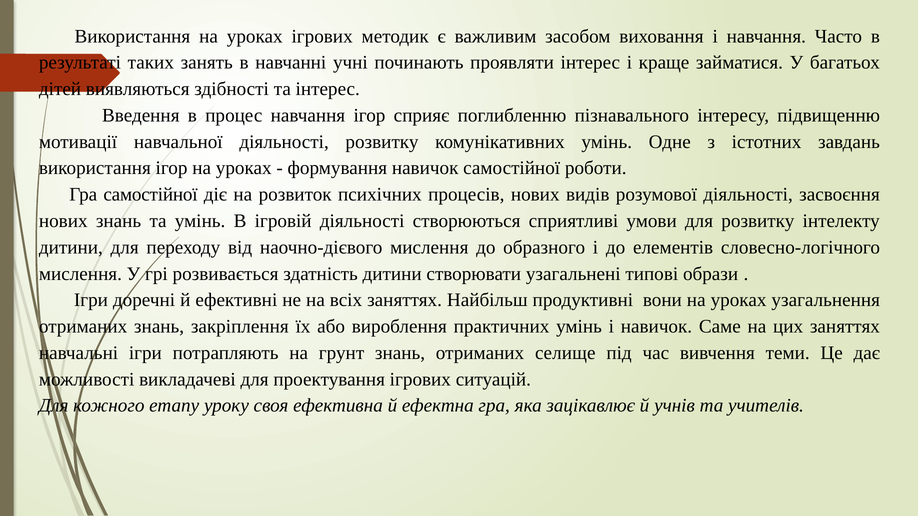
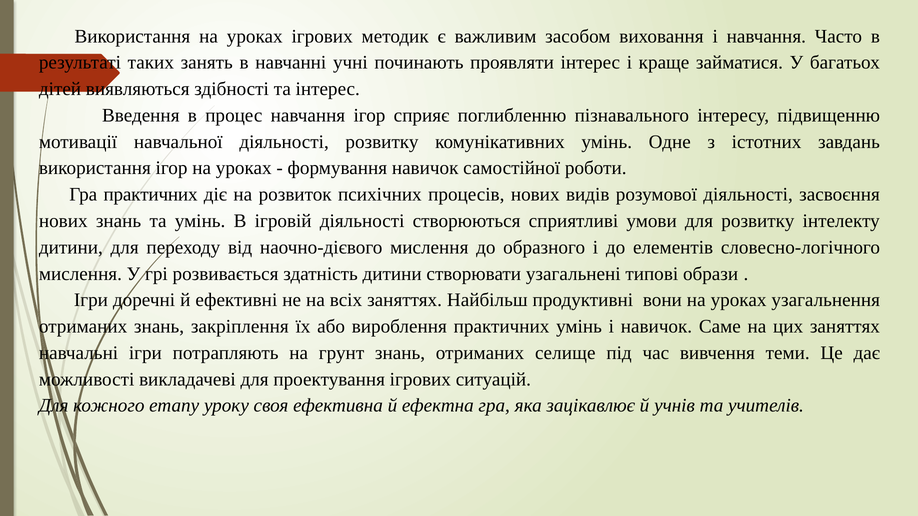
Гра самостійної: самостійної -> практичних
